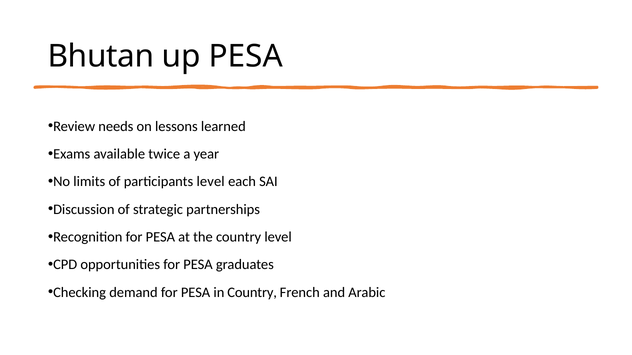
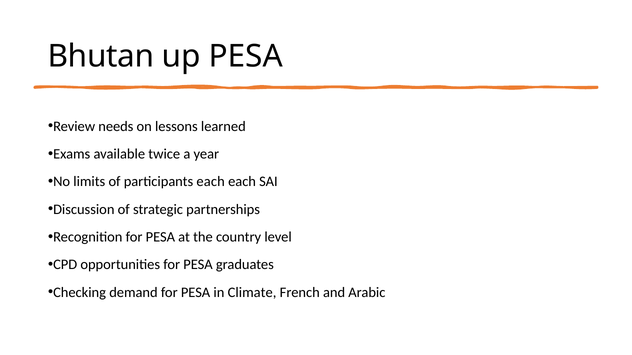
participants level: level -> each
in Country: Country -> Climate
